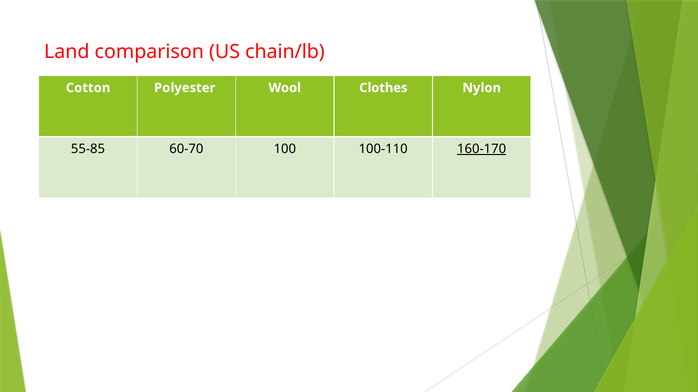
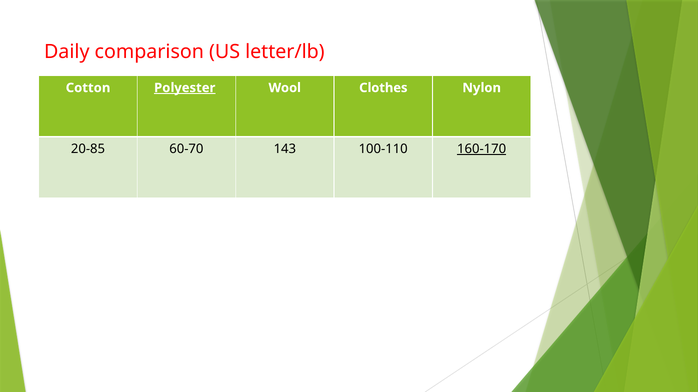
Land: Land -> Daily
chain/lb: chain/lb -> letter/lb
Polyester underline: none -> present
55-85: 55-85 -> 20-85
100: 100 -> 143
